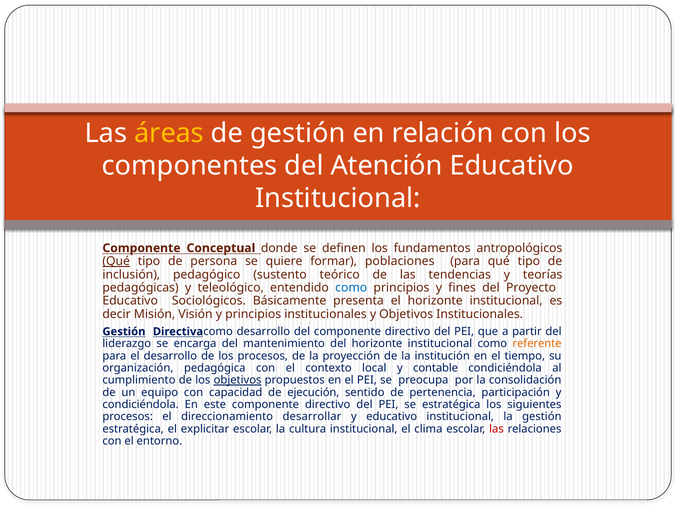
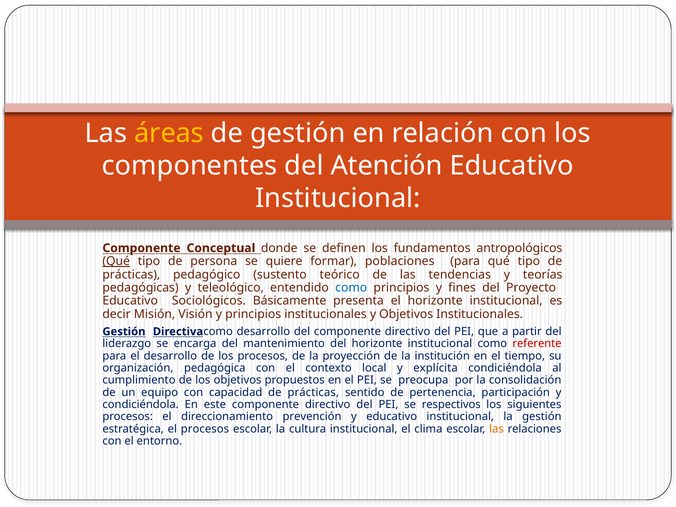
inclusión at (131, 275): inclusión -> prácticas
referente colour: orange -> red
contable: contable -> explícita
objetivos at (238, 380) underline: present -> none
capacidad de ejecución: ejecución -> prácticas
se estratégica: estratégica -> respectivos
desarrollar: desarrollar -> prevención
el explicitar: explicitar -> procesos
las at (496, 429) colour: red -> orange
